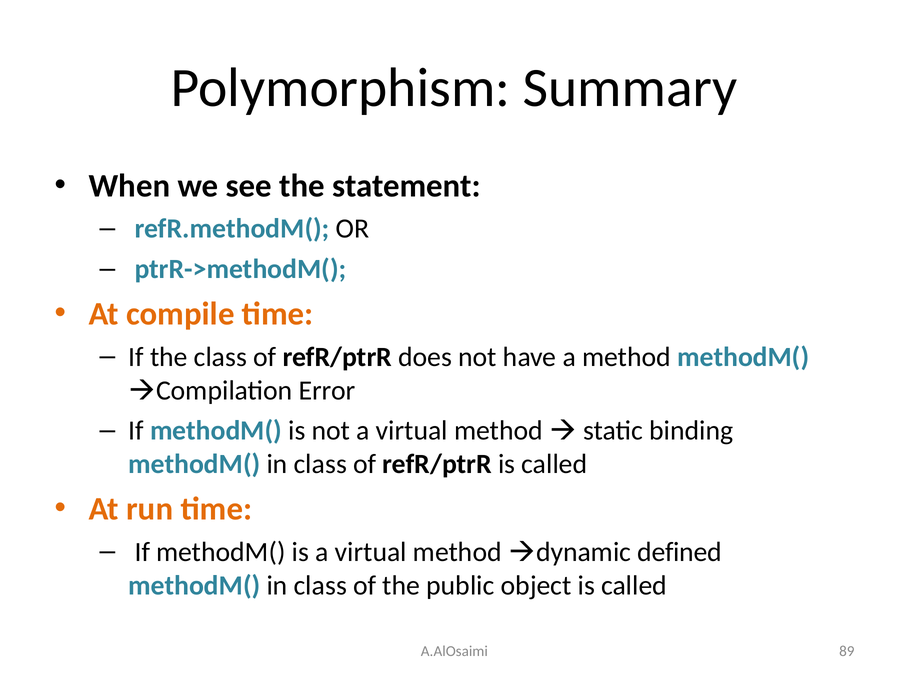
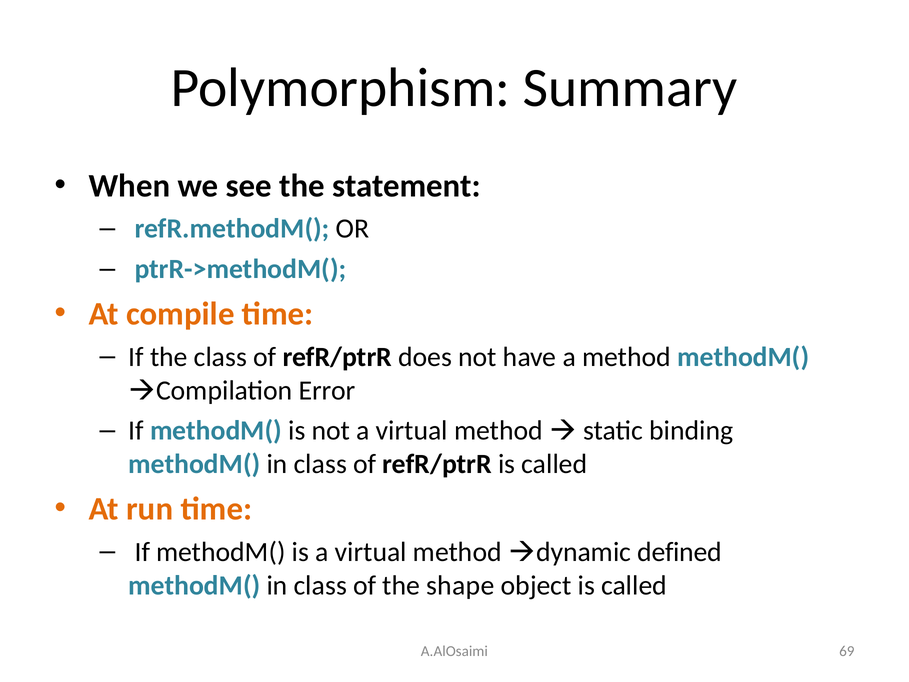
public: public -> shape
89: 89 -> 69
